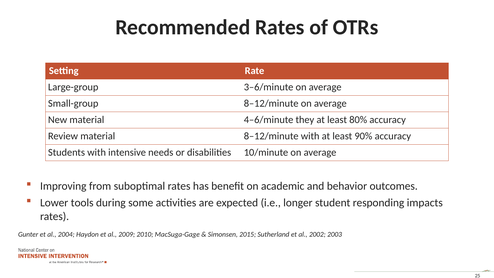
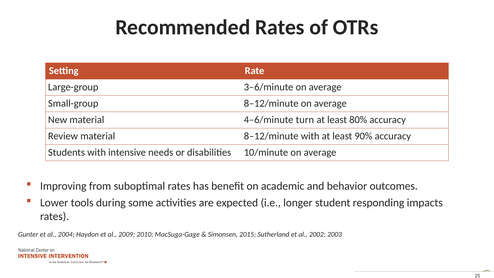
they: they -> turn
